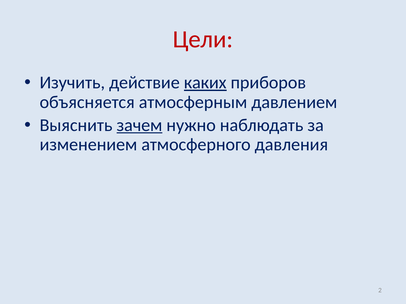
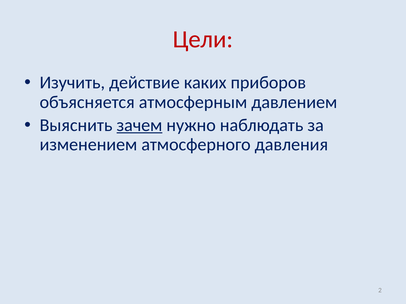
каких underline: present -> none
